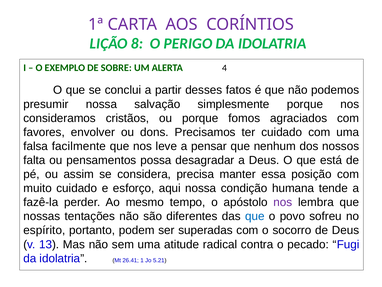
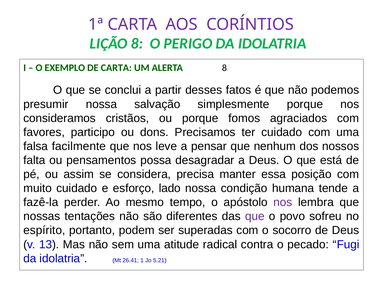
DE SOBRE: SOBRE -> CARTA
ALERTA 4: 4 -> 8
envolver: envolver -> participo
aqui: aqui -> lado
que at (255, 216) colour: blue -> purple
